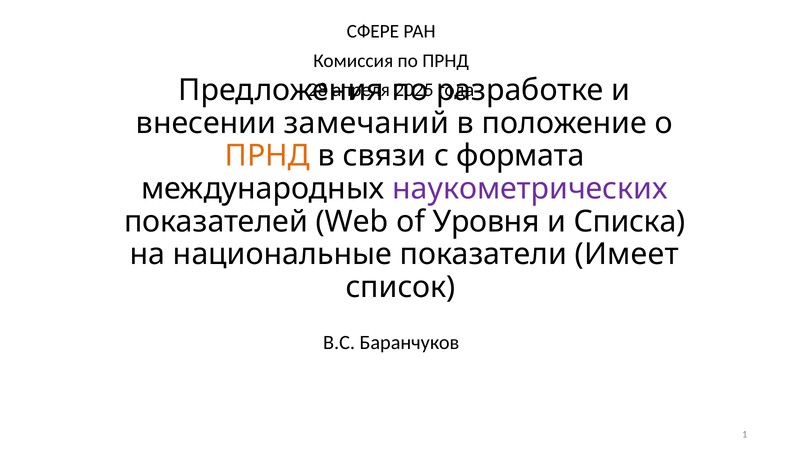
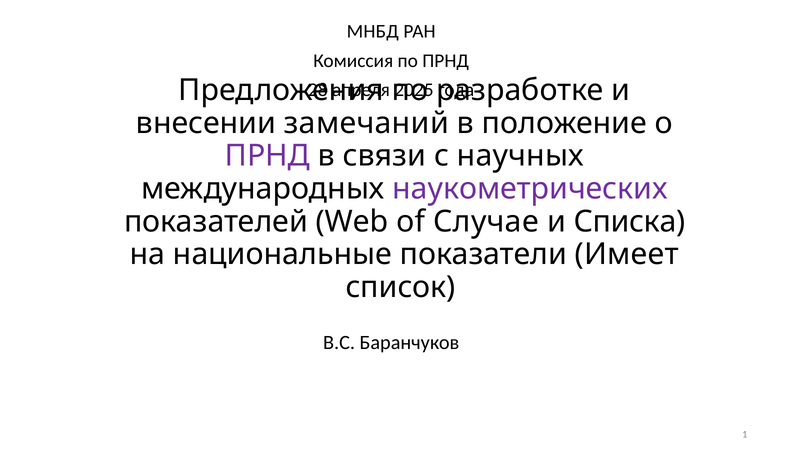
СФЕРЕ: СФЕРЕ -> МНБД
ПРНД at (267, 156) colour: orange -> purple
формата: формата -> научных
Уровня: Уровня -> Случае
